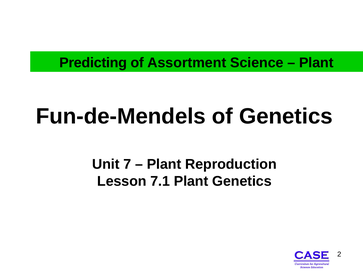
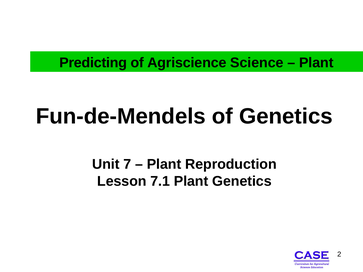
Assortment: Assortment -> Agriscience
